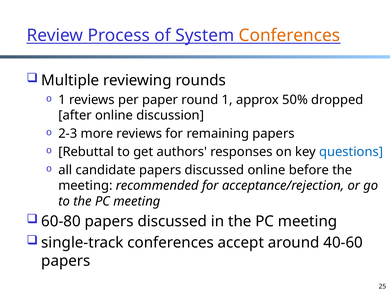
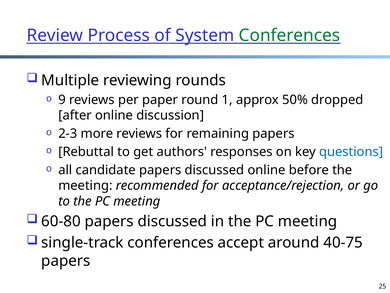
Conferences at (289, 35) colour: orange -> green
1 at (62, 100): 1 -> 9
40-60: 40-60 -> 40-75
